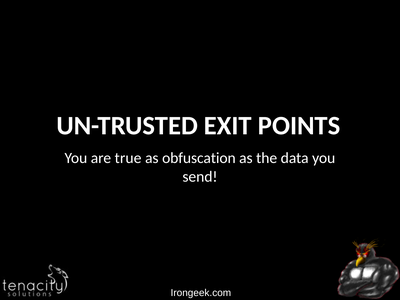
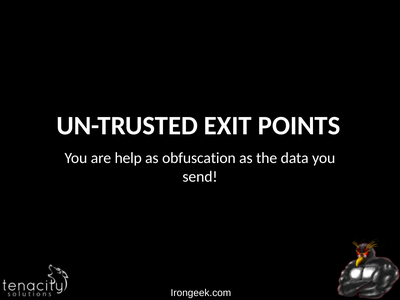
true: true -> help
